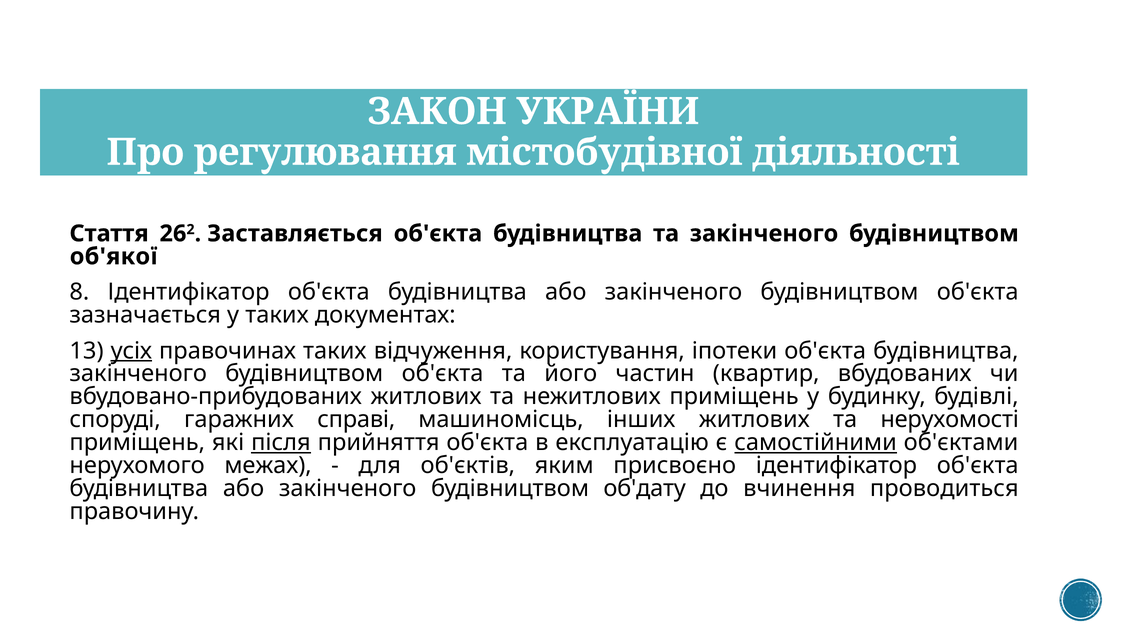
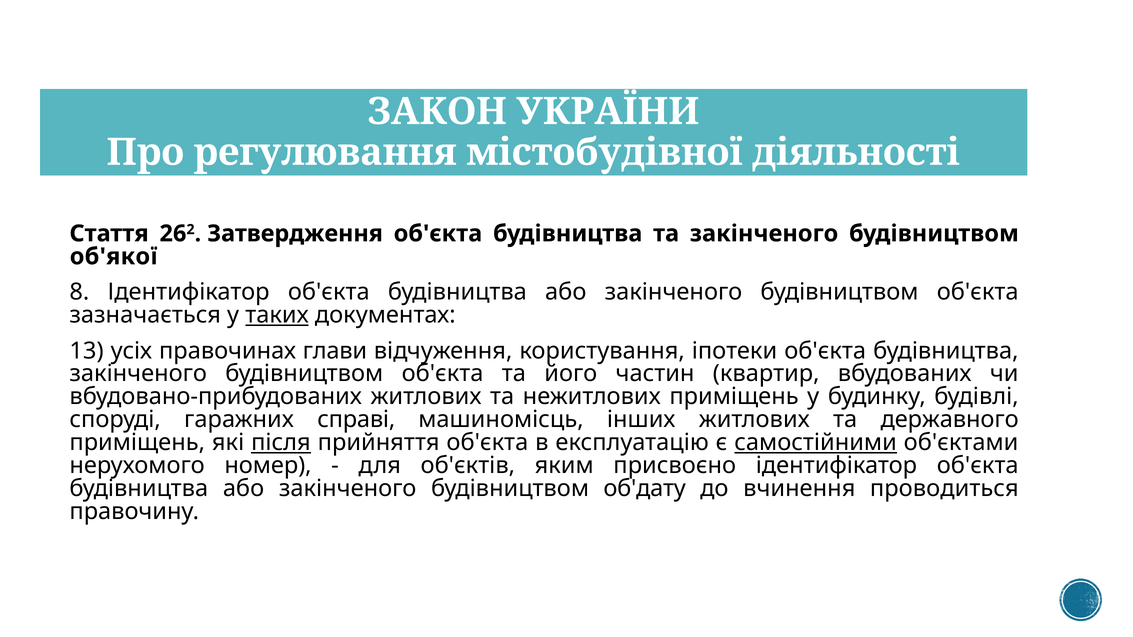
Заставляється: Заставляється -> Затвердження
таких at (277, 315) underline: none -> present
усіх underline: present -> none
правочинах таких: таких -> глави
нерухомості: нерухомості -> державного
межах: межах -> номер
